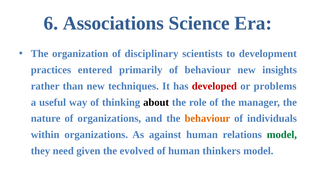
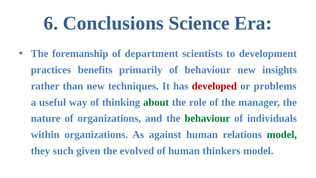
Associations: Associations -> Conclusions
organization: organization -> foremanship
disciplinary: disciplinary -> department
entered: entered -> benefits
about colour: black -> green
behaviour at (207, 118) colour: orange -> green
need: need -> such
